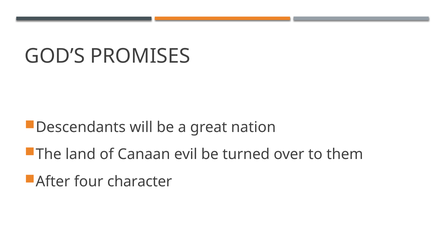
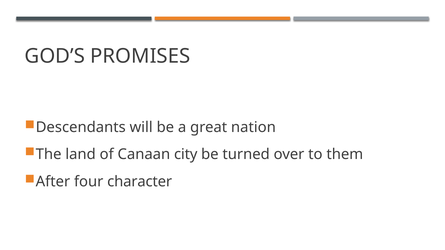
evil: evil -> city
